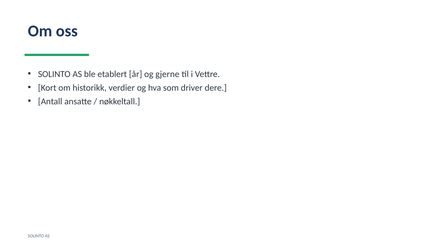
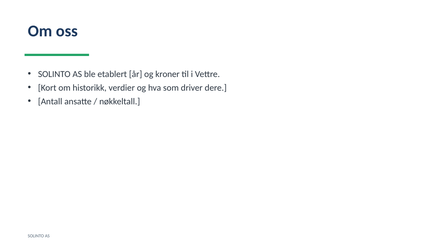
gjerne: gjerne -> kroner
